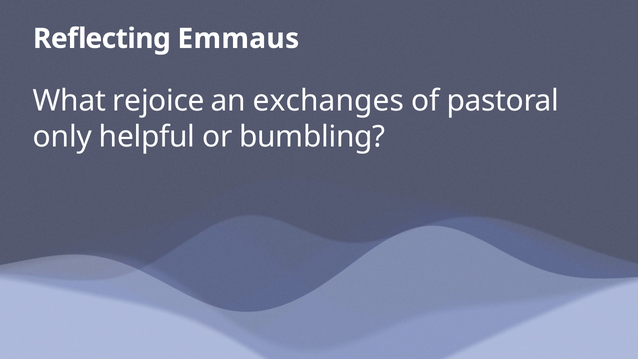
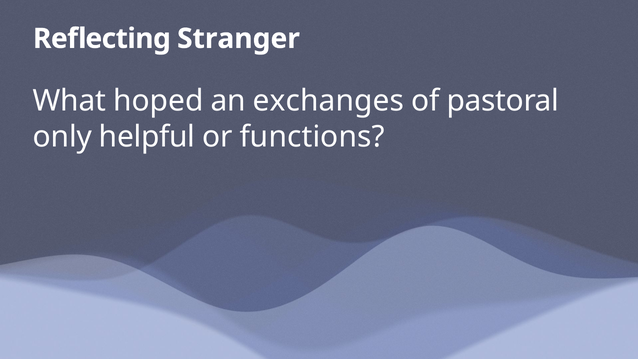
Emmaus: Emmaus -> Stranger
rejoice: rejoice -> hoped
bumbling: bumbling -> functions
